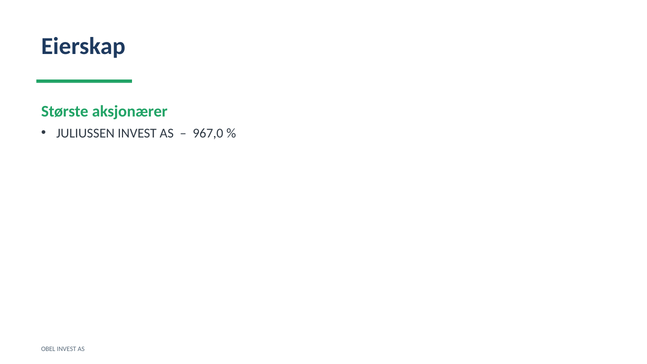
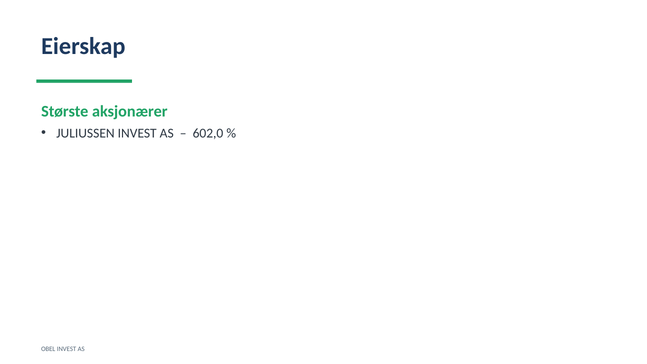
967,0: 967,0 -> 602,0
